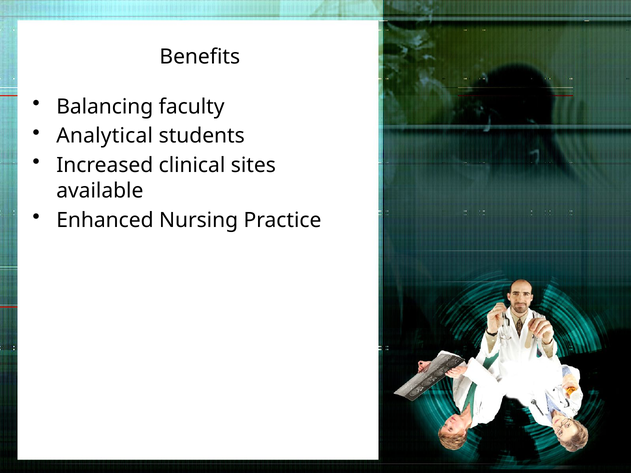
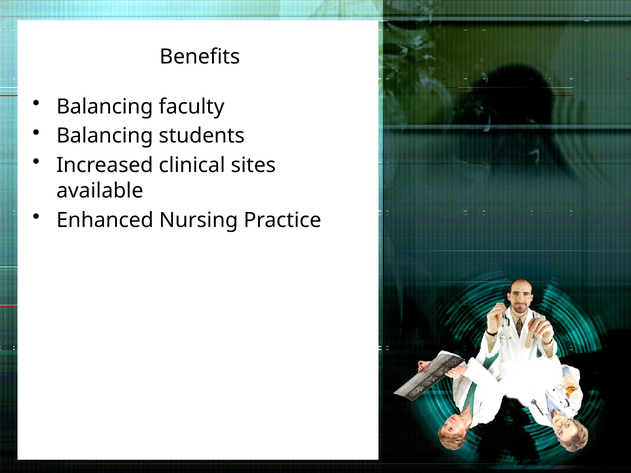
Analytical at (105, 136): Analytical -> Balancing
